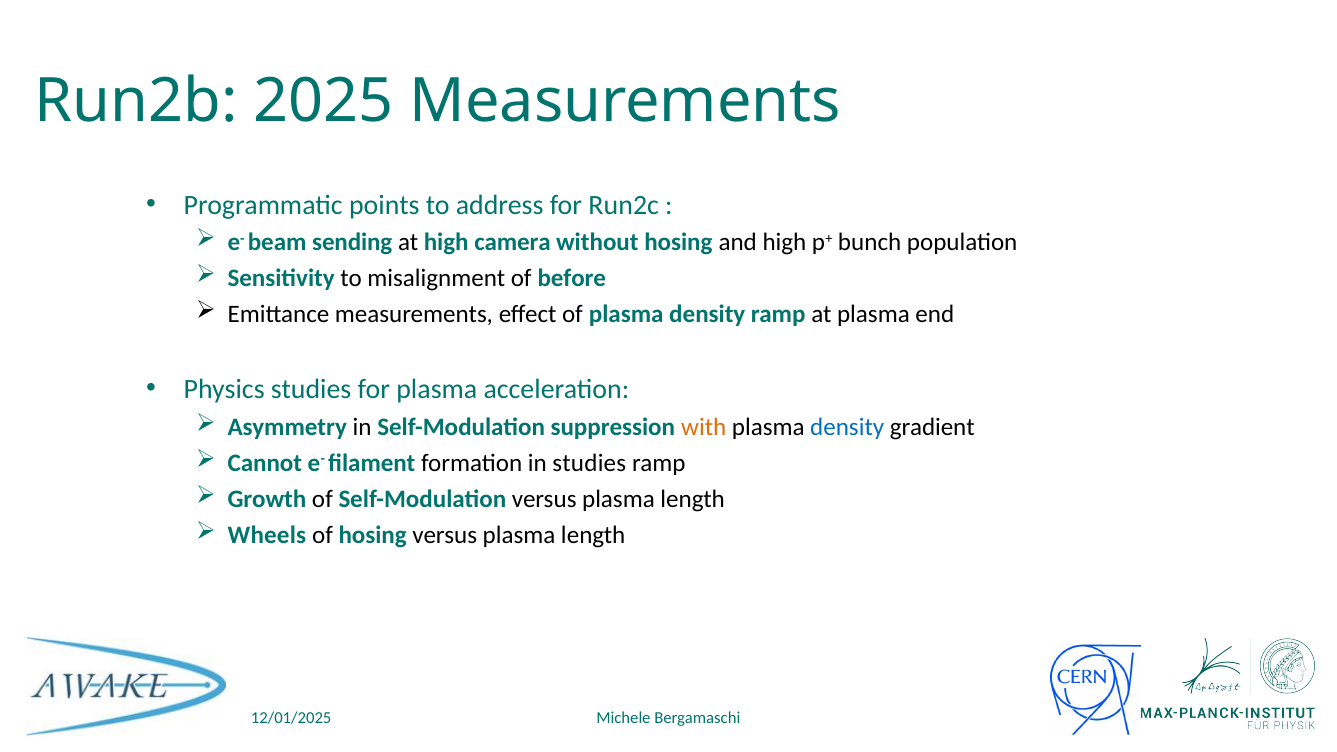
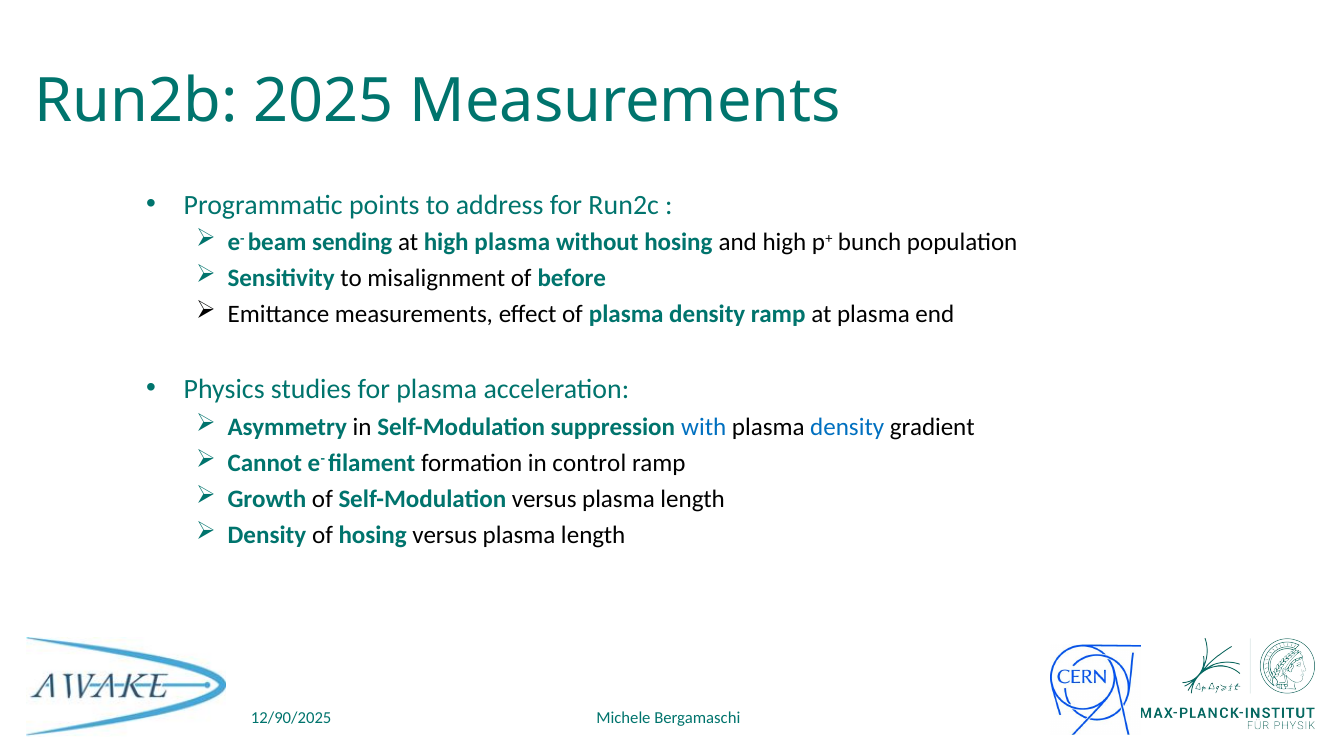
high camera: camera -> plasma
with colour: orange -> blue
in studies: studies -> control
Wheels at (267, 535): Wheels -> Density
12/01/2025: 12/01/2025 -> 12/90/2025
